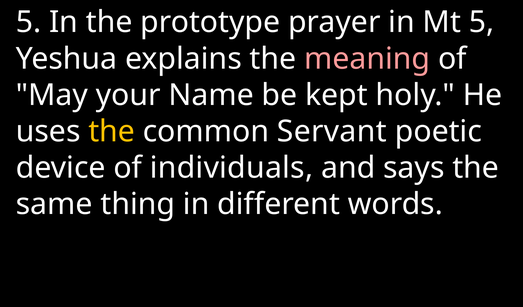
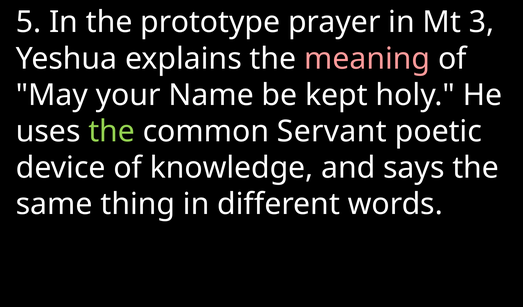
Mt 5: 5 -> 3
the at (112, 131) colour: yellow -> light green
individuals: individuals -> knowledge
